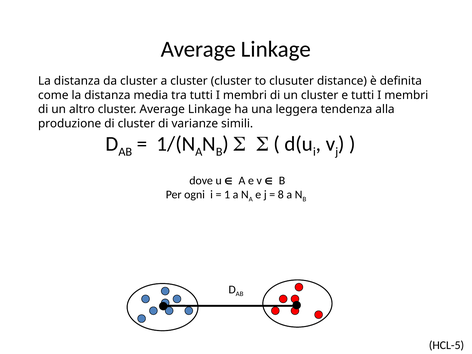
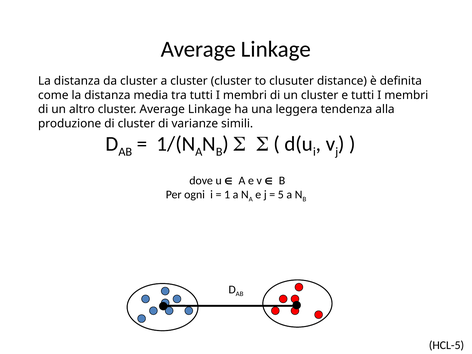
8: 8 -> 5
